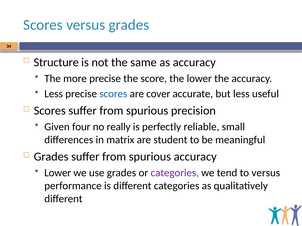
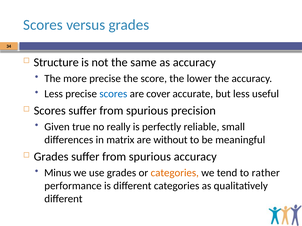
four: four -> true
student: student -> without
Lower at (58, 173): Lower -> Minus
categories at (175, 173) colour: purple -> orange
to versus: versus -> rather
